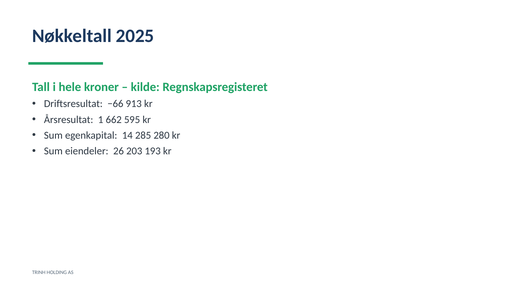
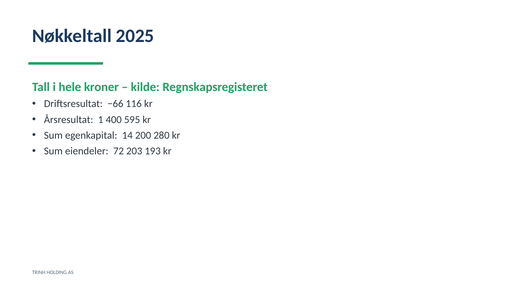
913: 913 -> 116
662: 662 -> 400
285: 285 -> 200
26: 26 -> 72
